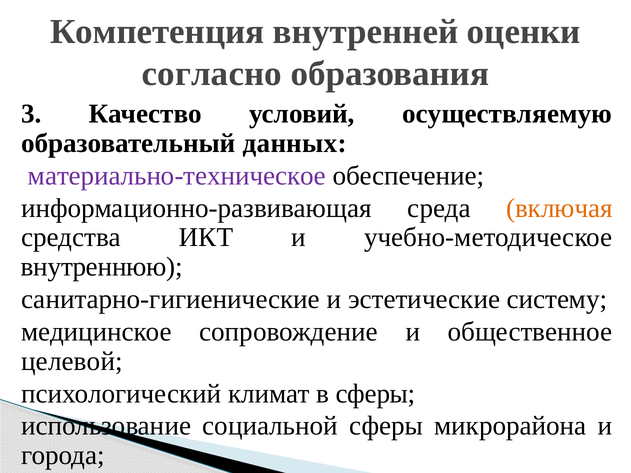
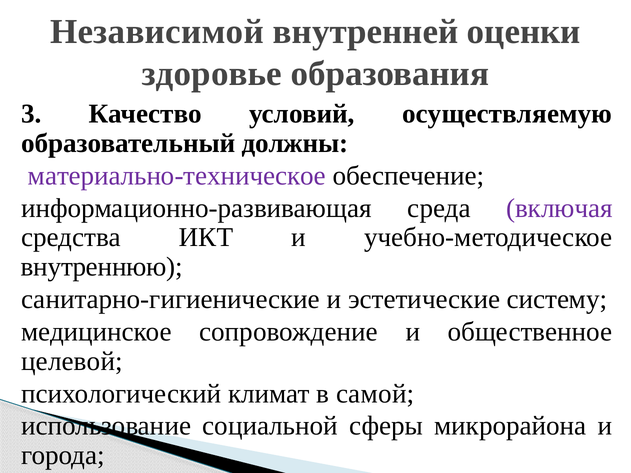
Компетенция: Компетенция -> Независимой
согласно: согласно -> здоровье
данных: данных -> должны
включая colour: orange -> purple
в сферы: сферы -> самой
